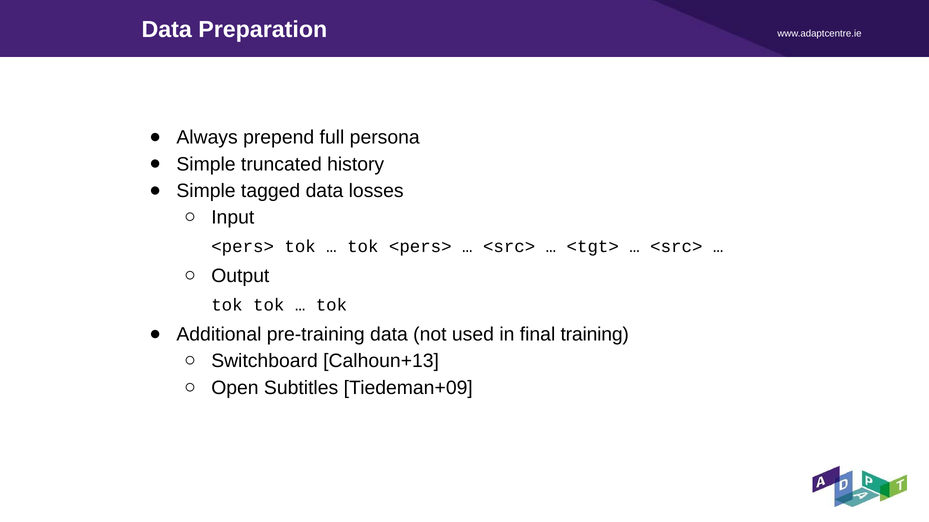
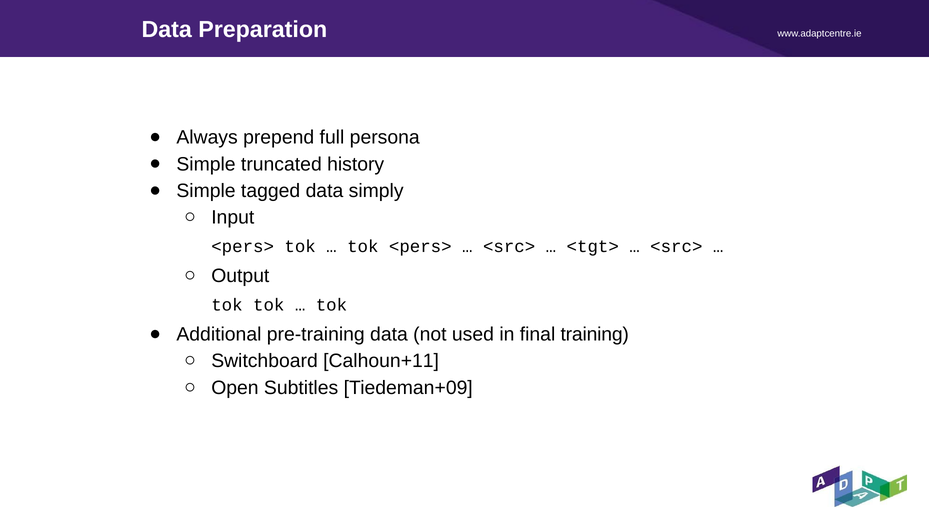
losses: losses -> simply
Calhoun+13: Calhoun+13 -> Calhoun+11
